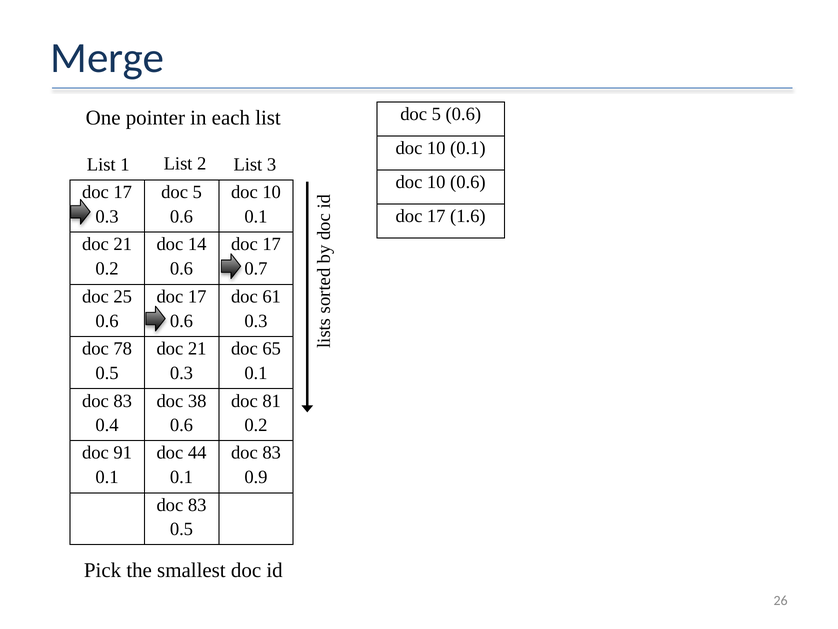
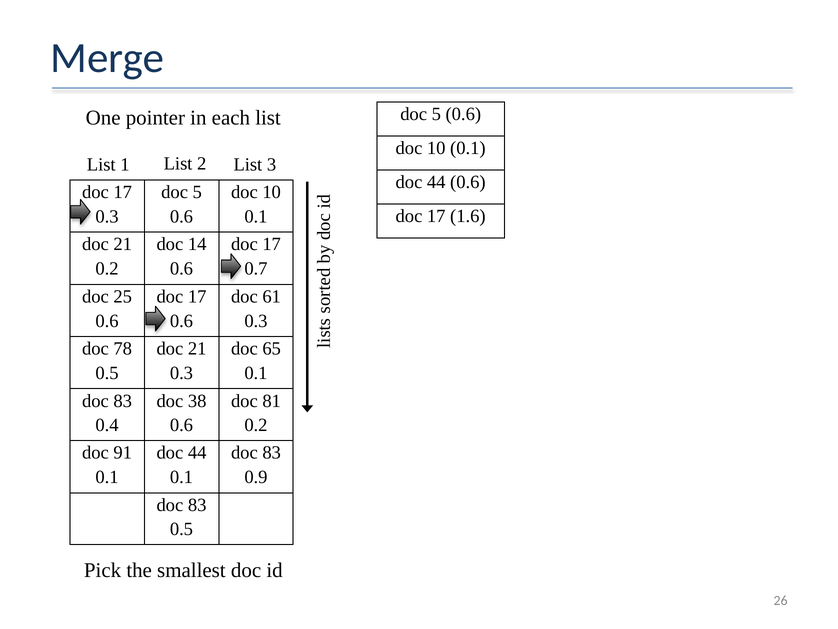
10 at (436, 182): 10 -> 44
